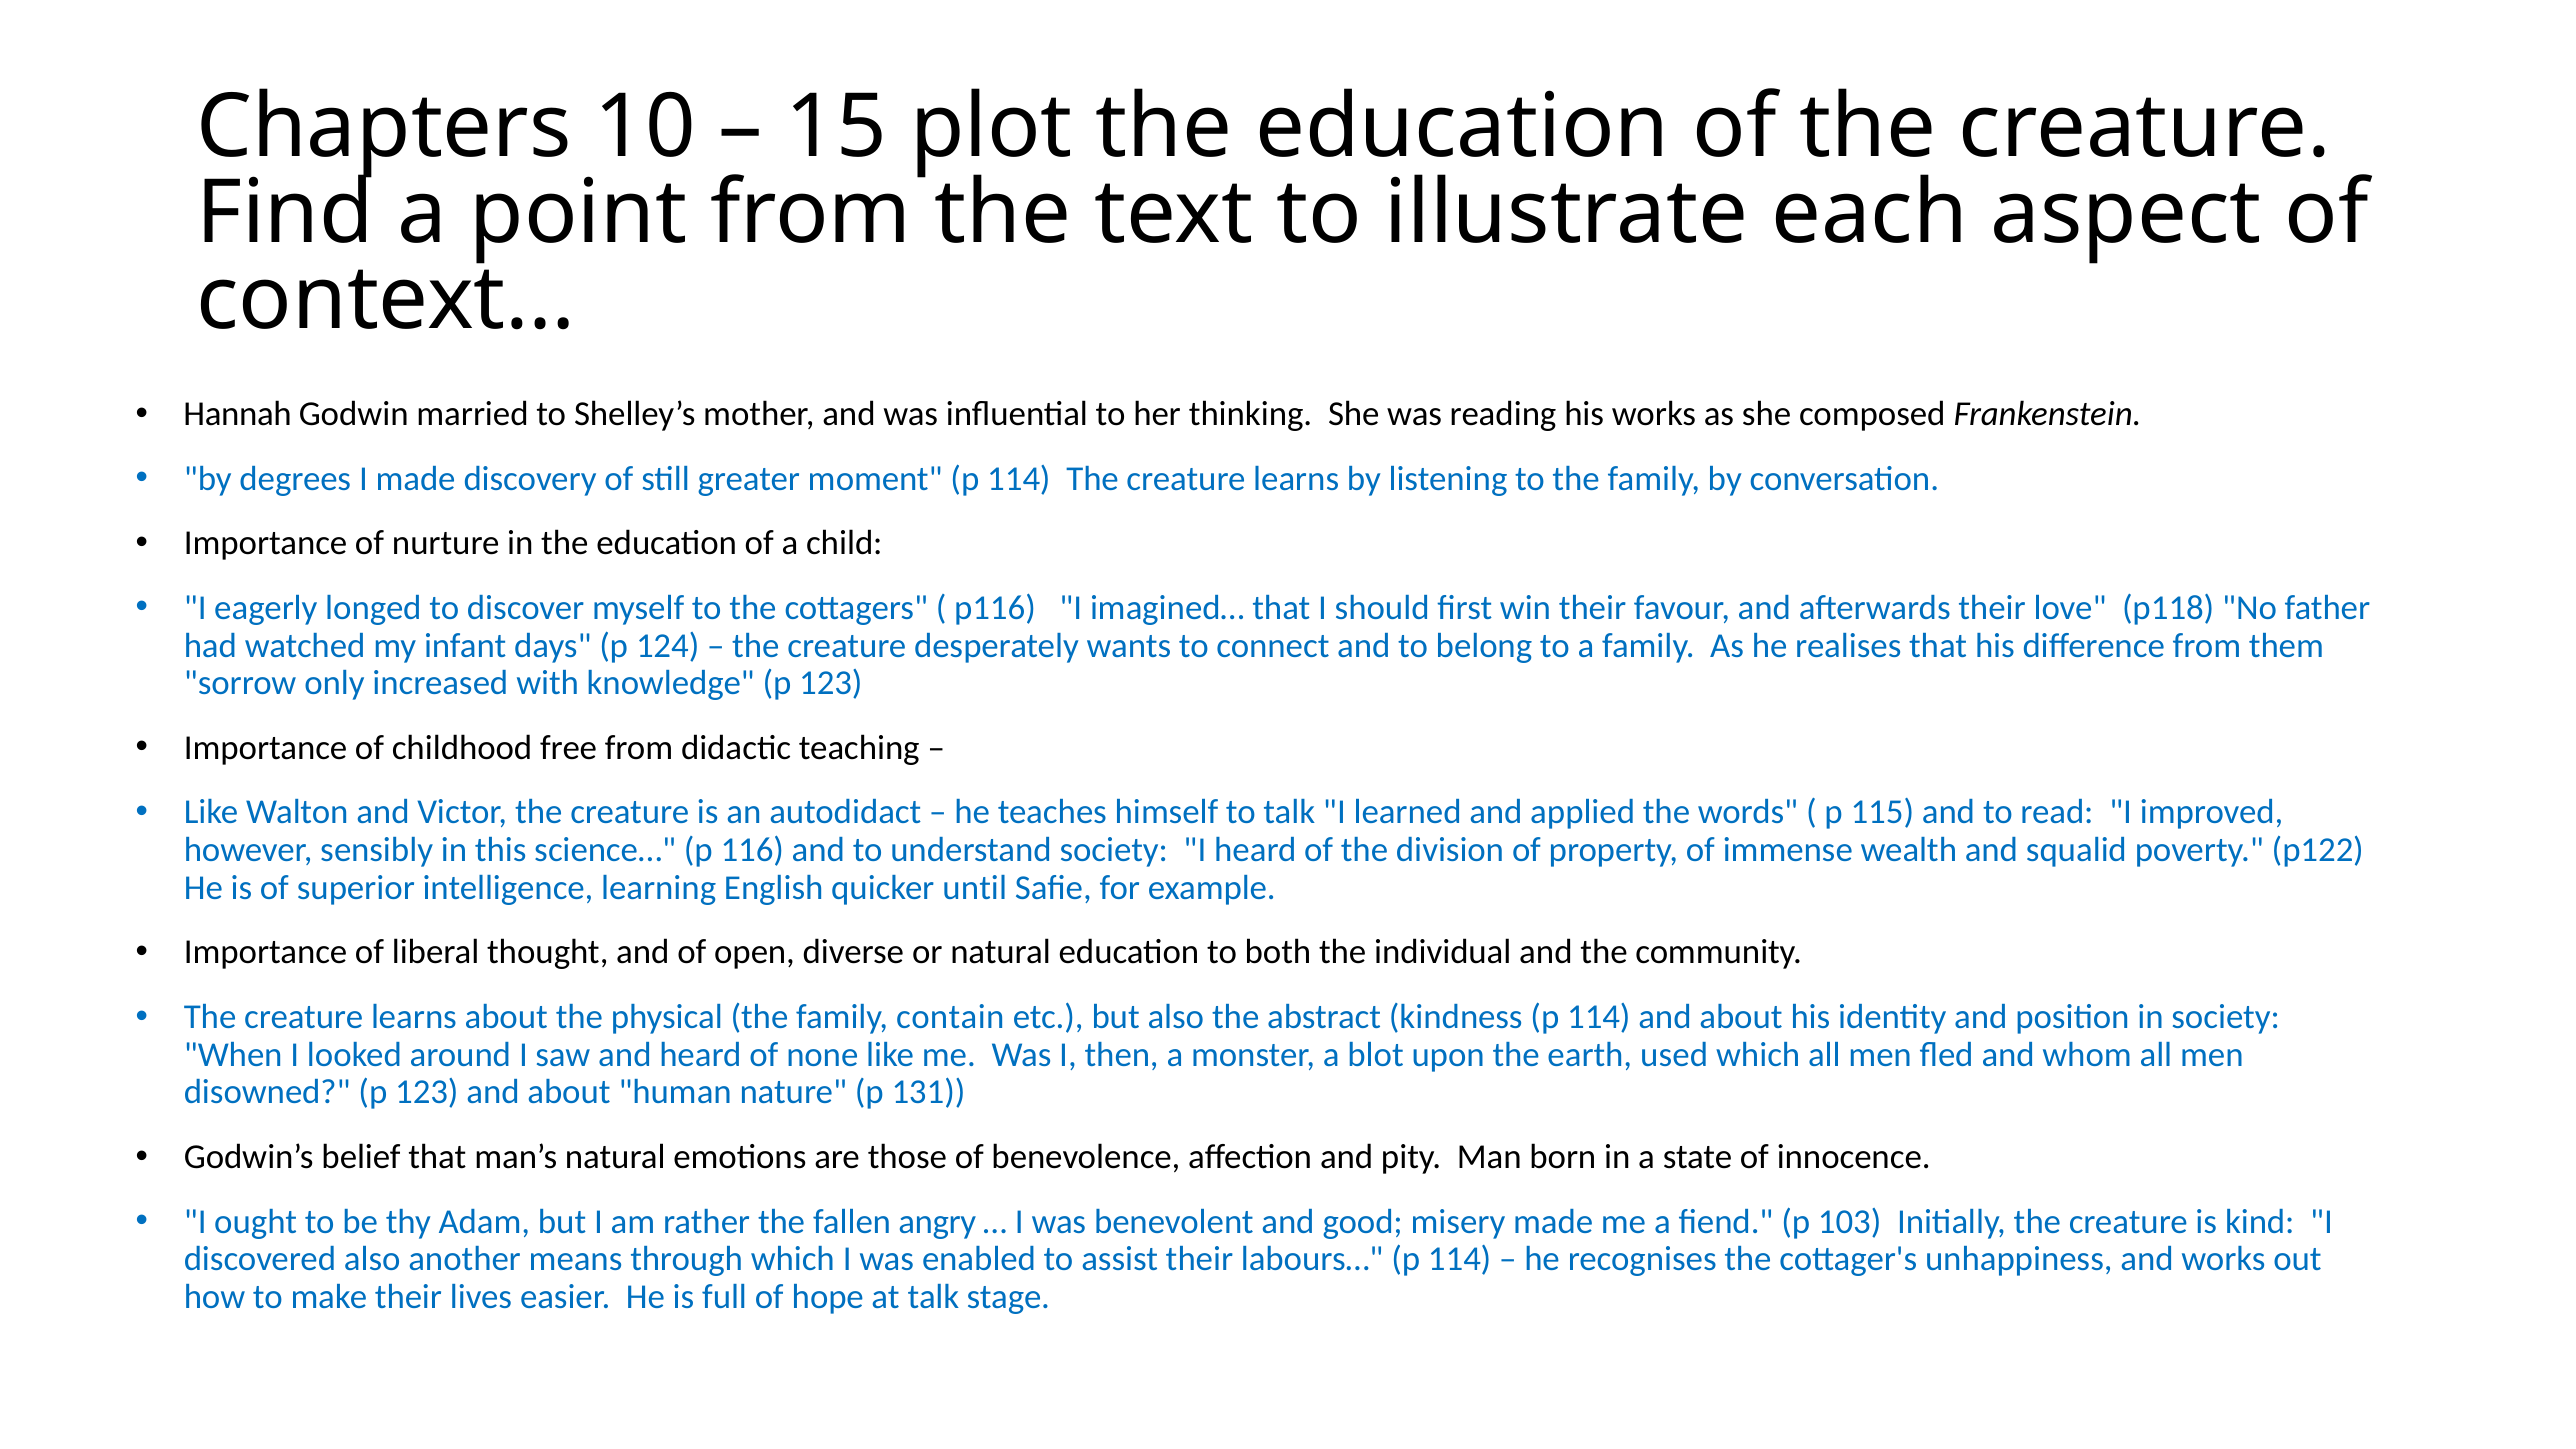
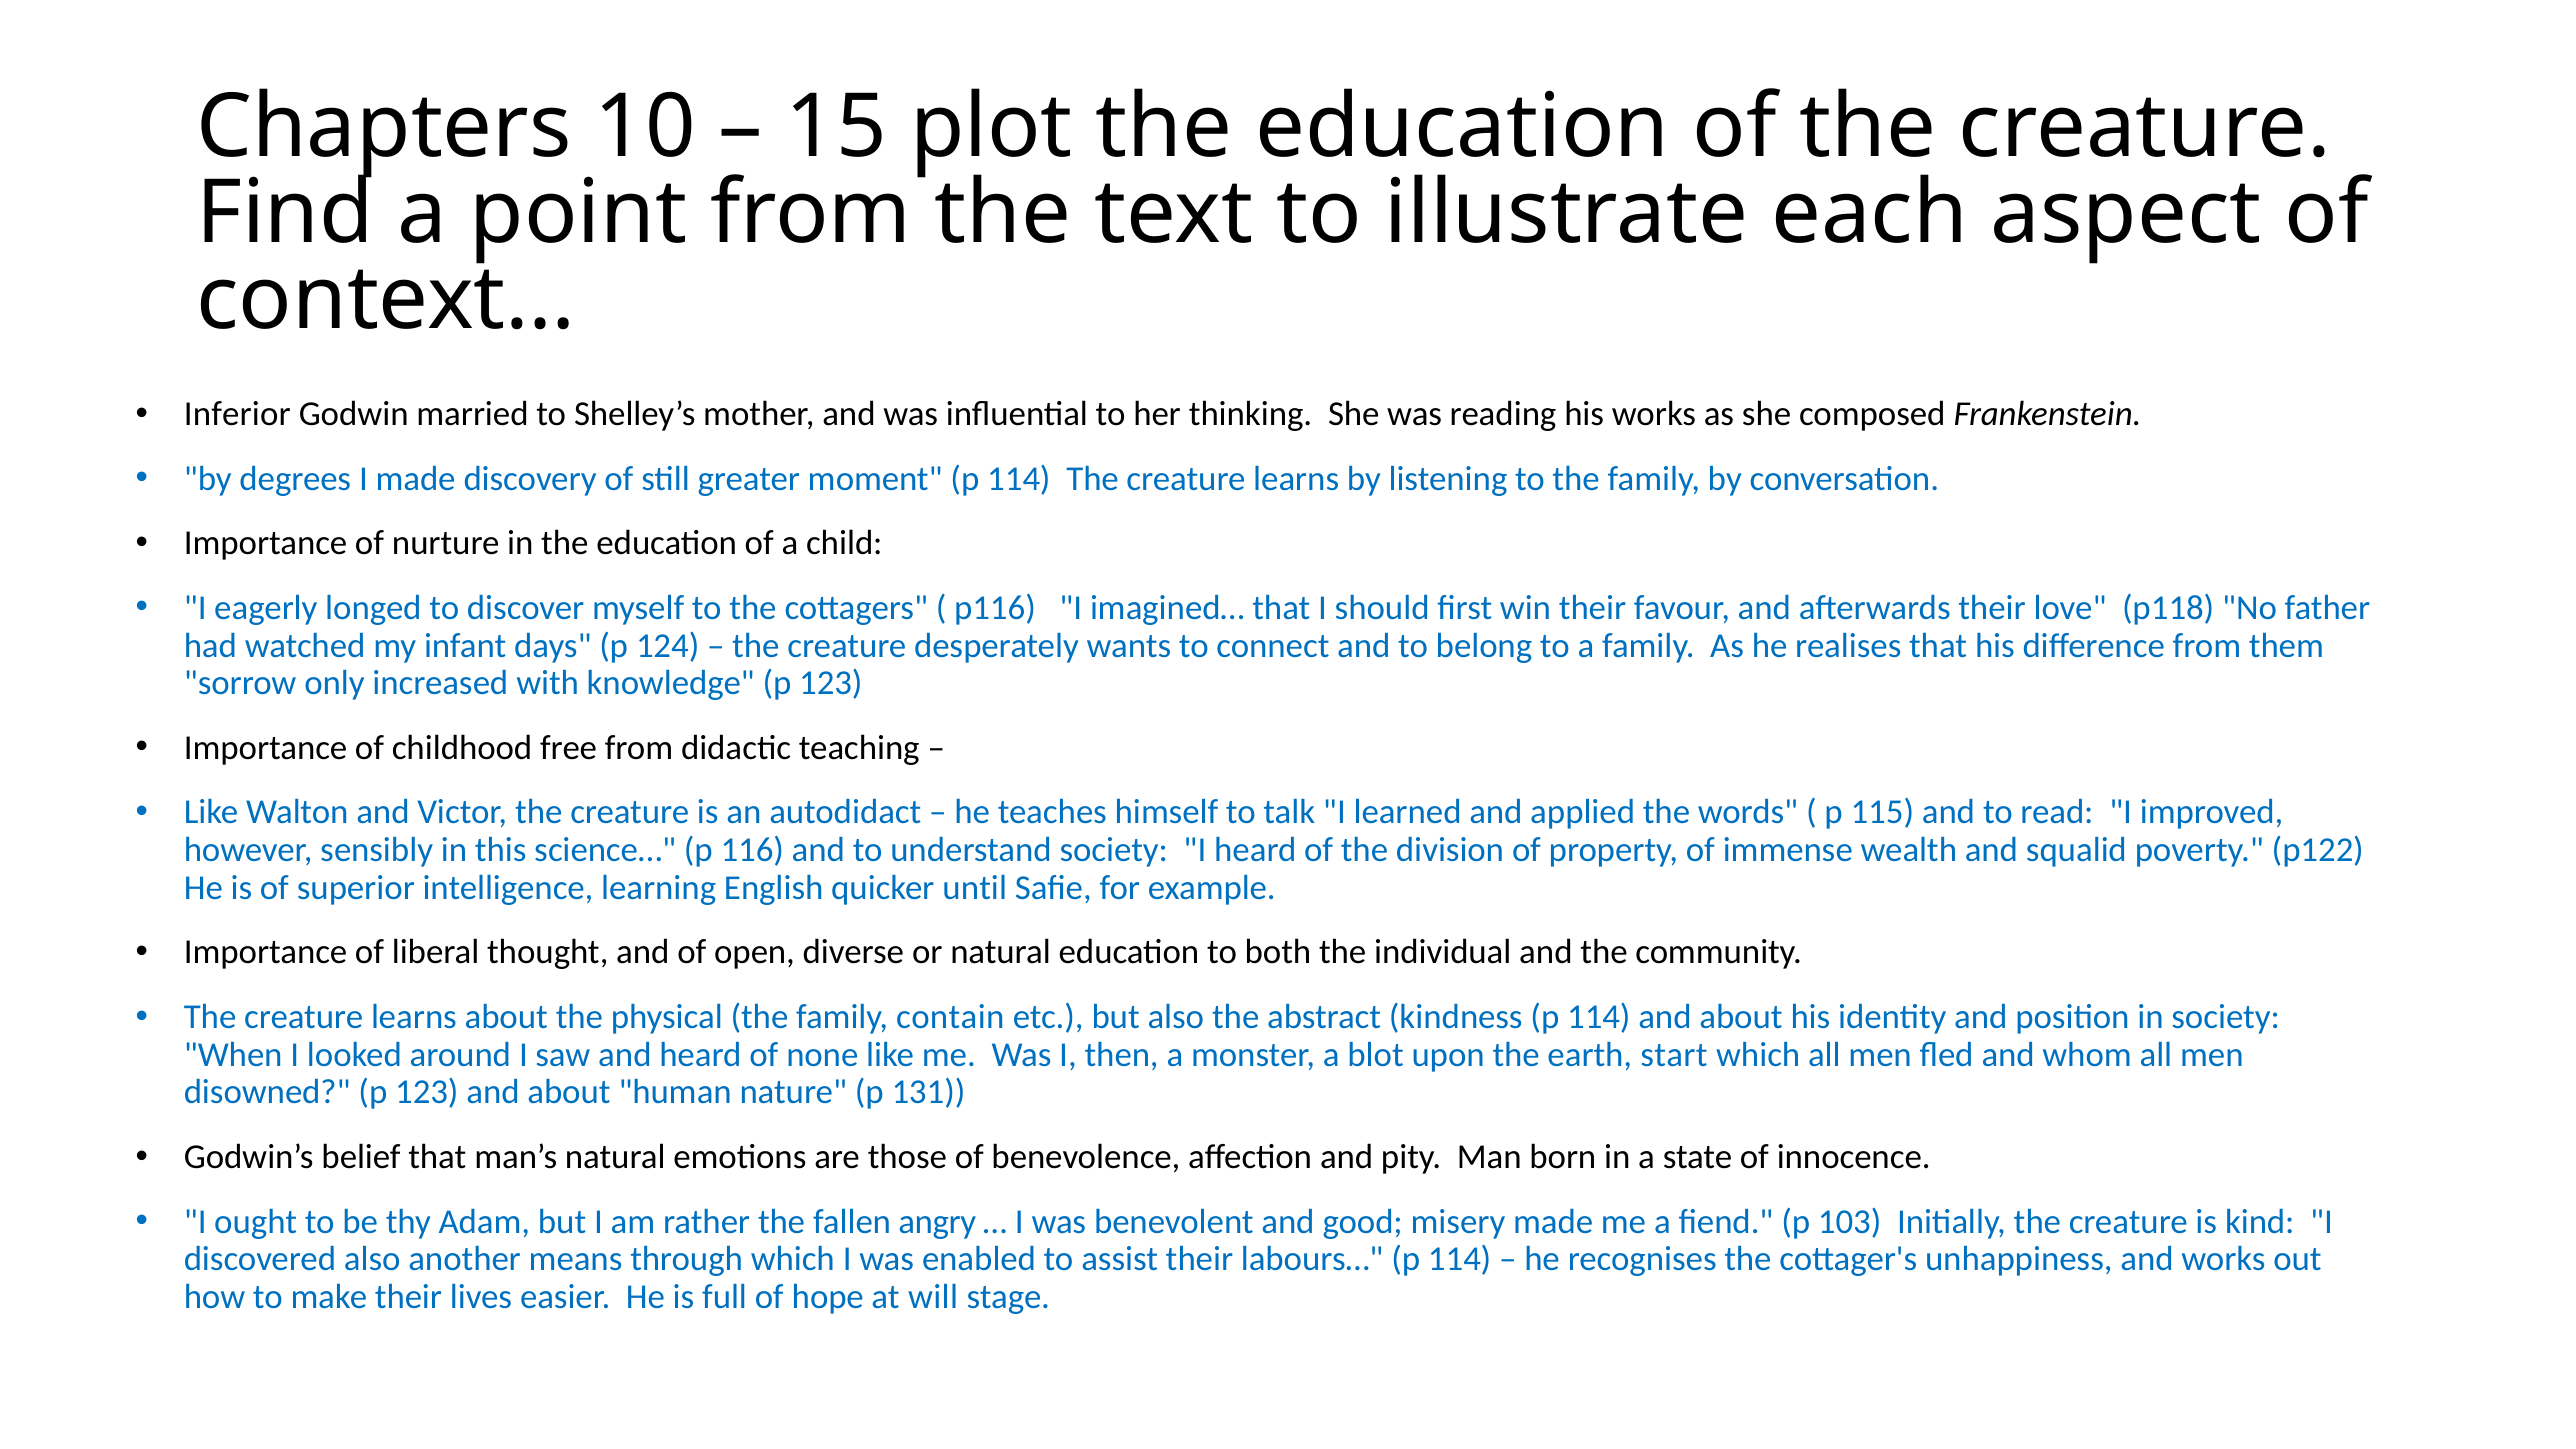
Hannah: Hannah -> Inferior
used: used -> start
at talk: talk -> will
